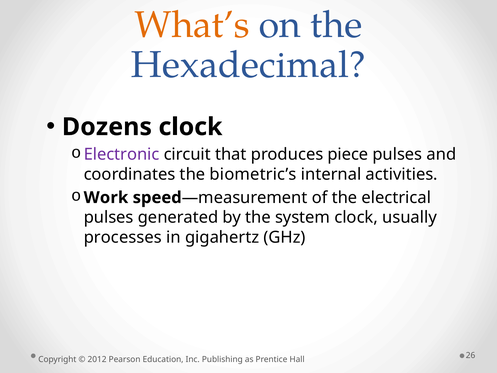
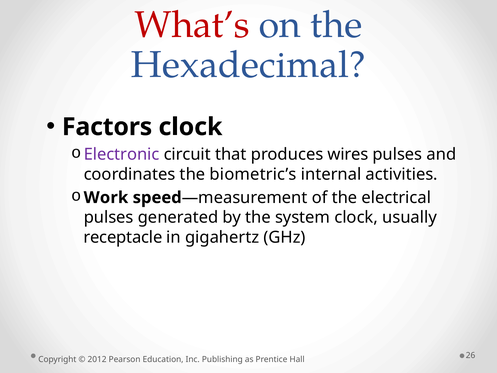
What’s colour: orange -> red
Dozens: Dozens -> Factors
piece: piece -> wires
processes: processes -> receptacle
